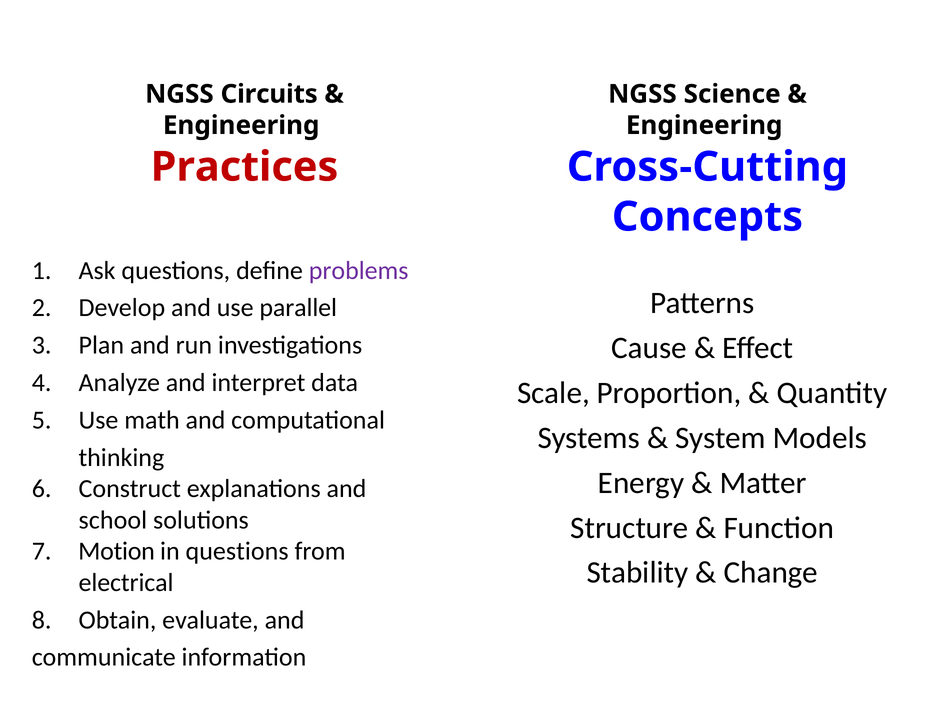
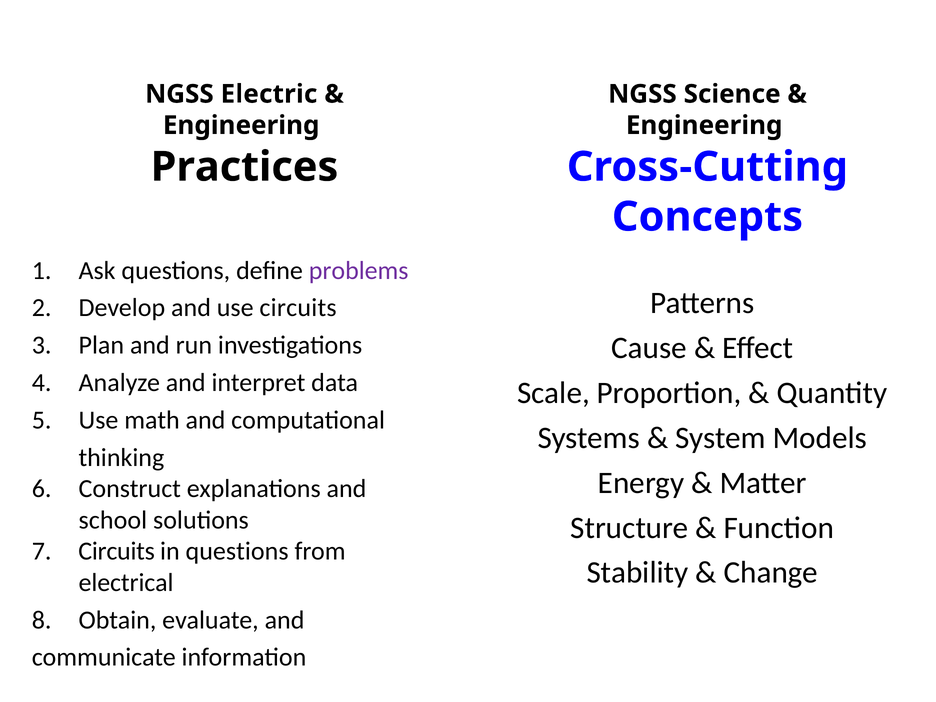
Circuits: Circuits -> Electric
Practices colour: red -> black
use parallel: parallel -> circuits
Motion at (117, 551): Motion -> Circuits
